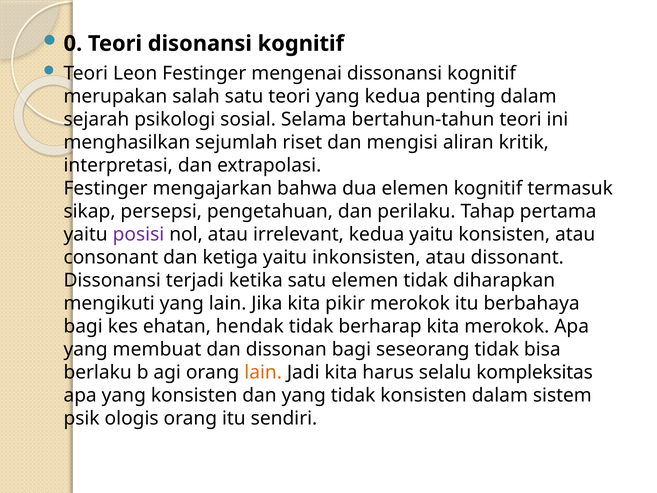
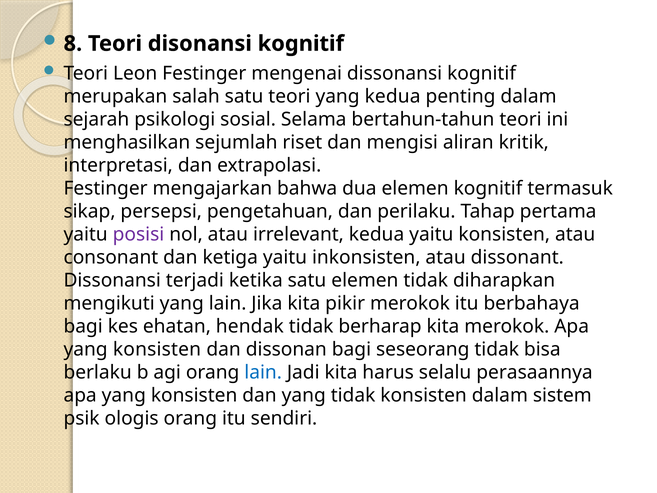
0: 0 -> 8
membuat at (157, 349): membuat -> konsisten
lain at (263, 372) colour: orange -> blue
kompleksitas: kompleksitas -> perasaannya
